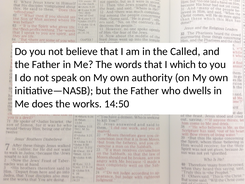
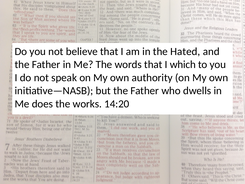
Called: Called -> Hated
14:50: 14:50 -> 14:20
